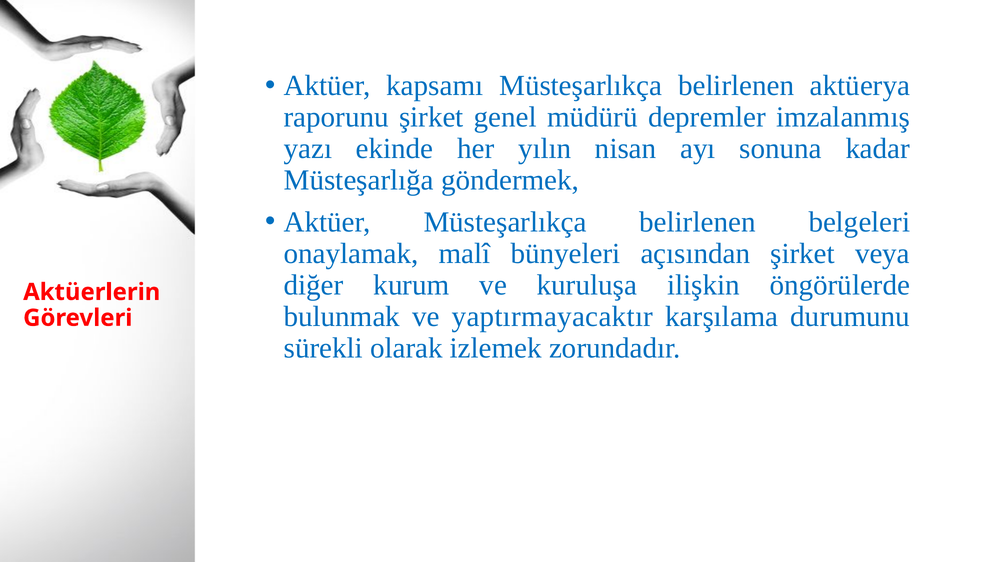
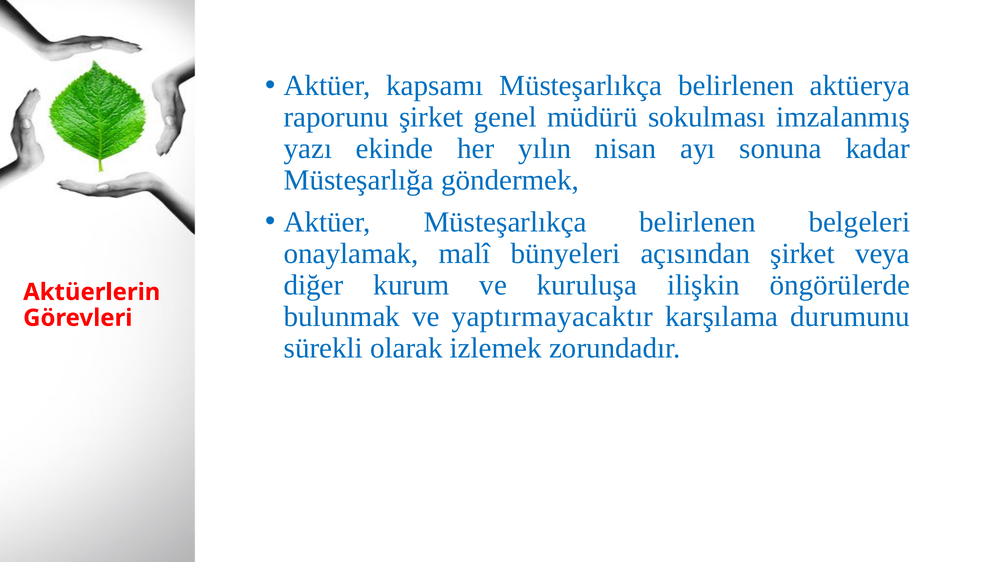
depremler: depremler -> sokulması
